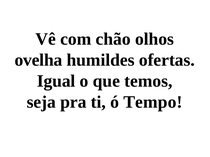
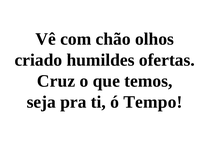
ovelha: ovelha -> criado
Igual: Igual -> Cruz
